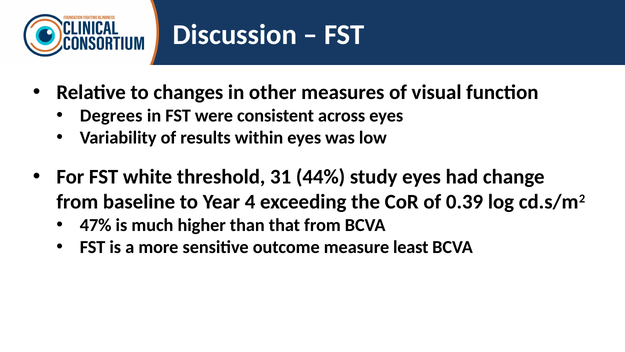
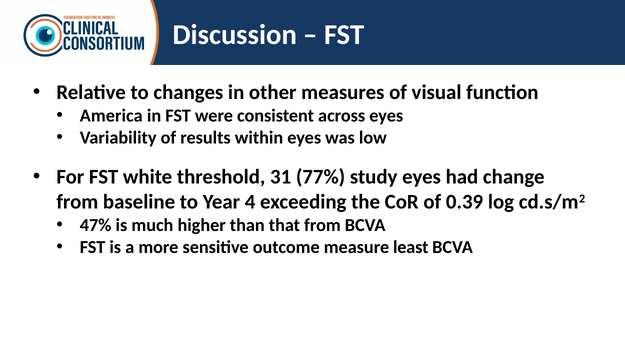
Degrees: Degrees -> America
44%: 44% -> 77%
